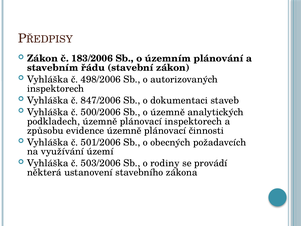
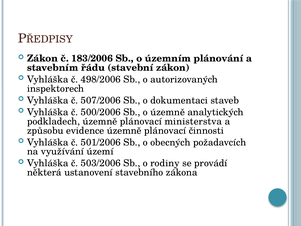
847/2006: 847/2006 -> 507/2006
plánovací inspektorech: inspektorech -> ministerstva
